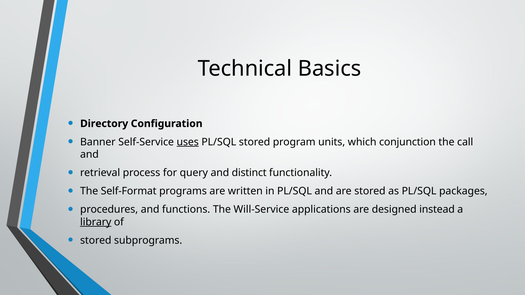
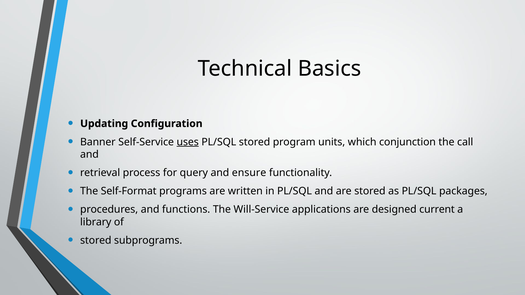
Directory: Directory -> Updating
distinct: distinct -> ensure
instead: instead -> current
library underline: present -> none
